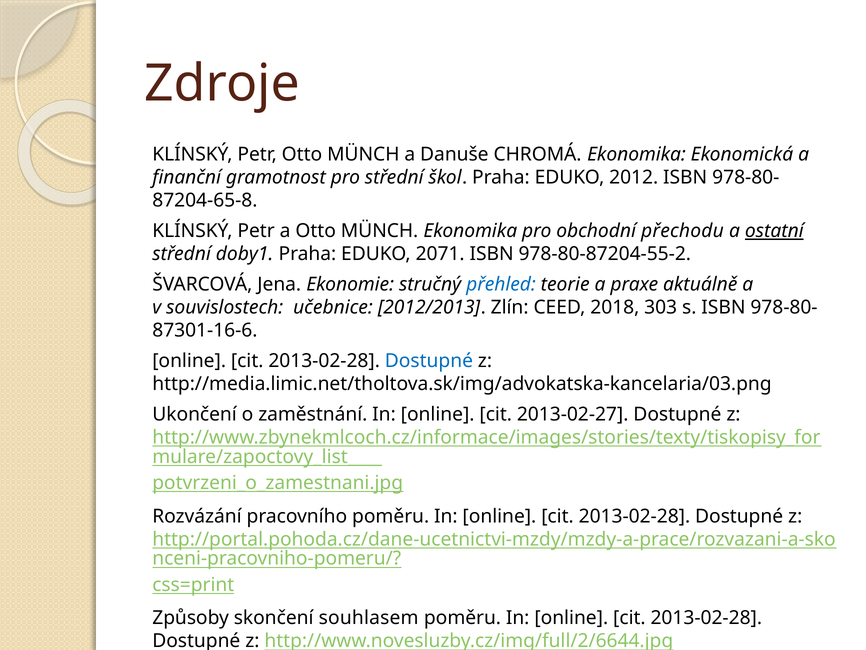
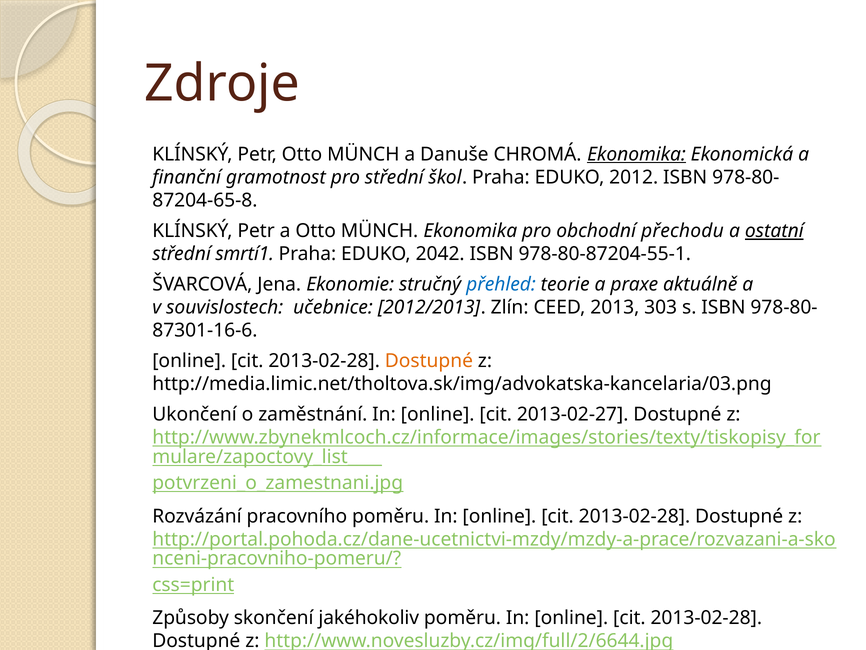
Ekonomika at (637, 154) underline: none -> present
doby1: doby1 -> smrtí1
2071: 2071 -> 2042
978-80-87204-55-2: 978-80-87204-55-2 -> 978-80-87204-55-1
2018: 2018 -> 2013
Dostupné at (429, 361) colour: blue -> orange
souhlasem: souhlasem -> jakéhokoliv
